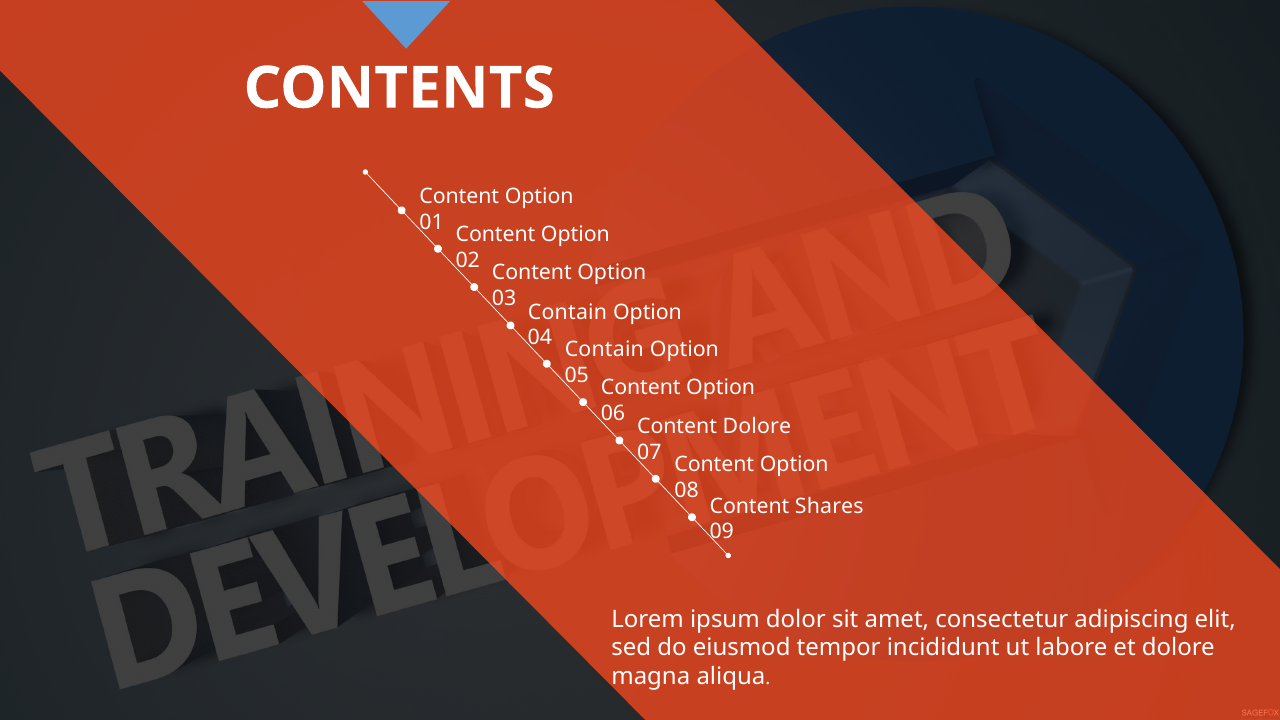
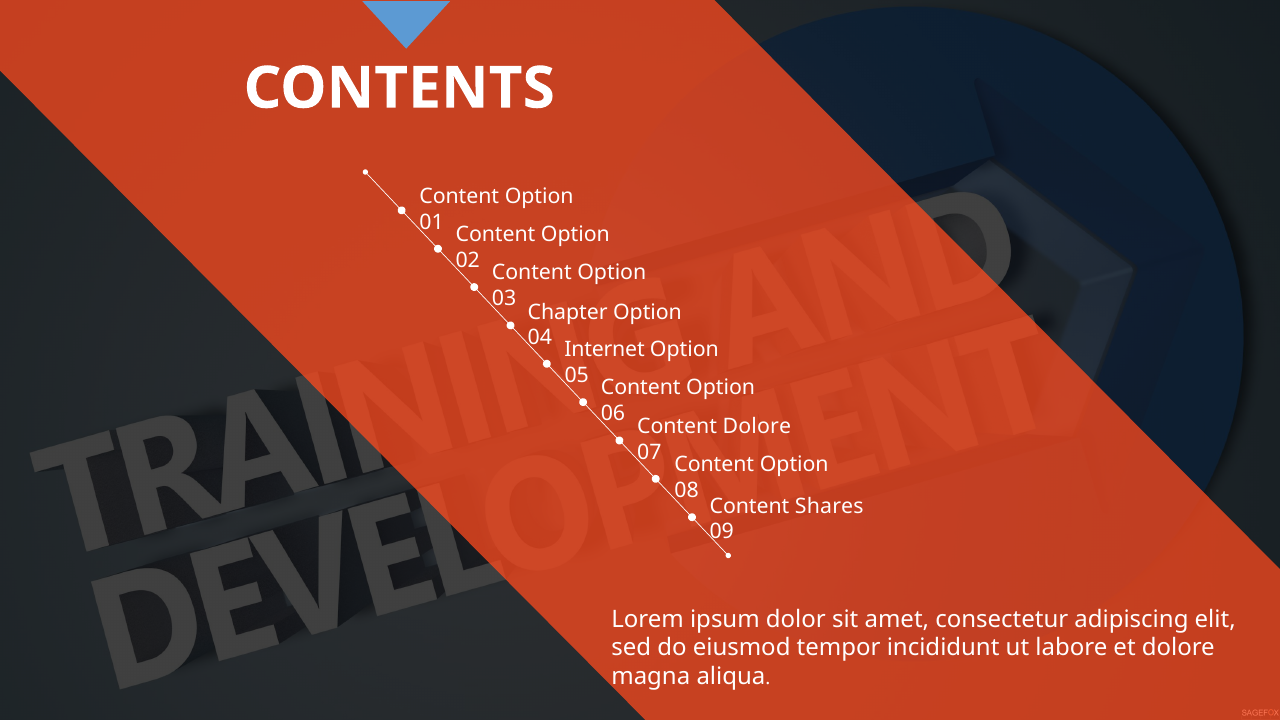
Contain at (567, 312): Contain -> Chapter
Contain at (604, 350): Contain -> Internet
